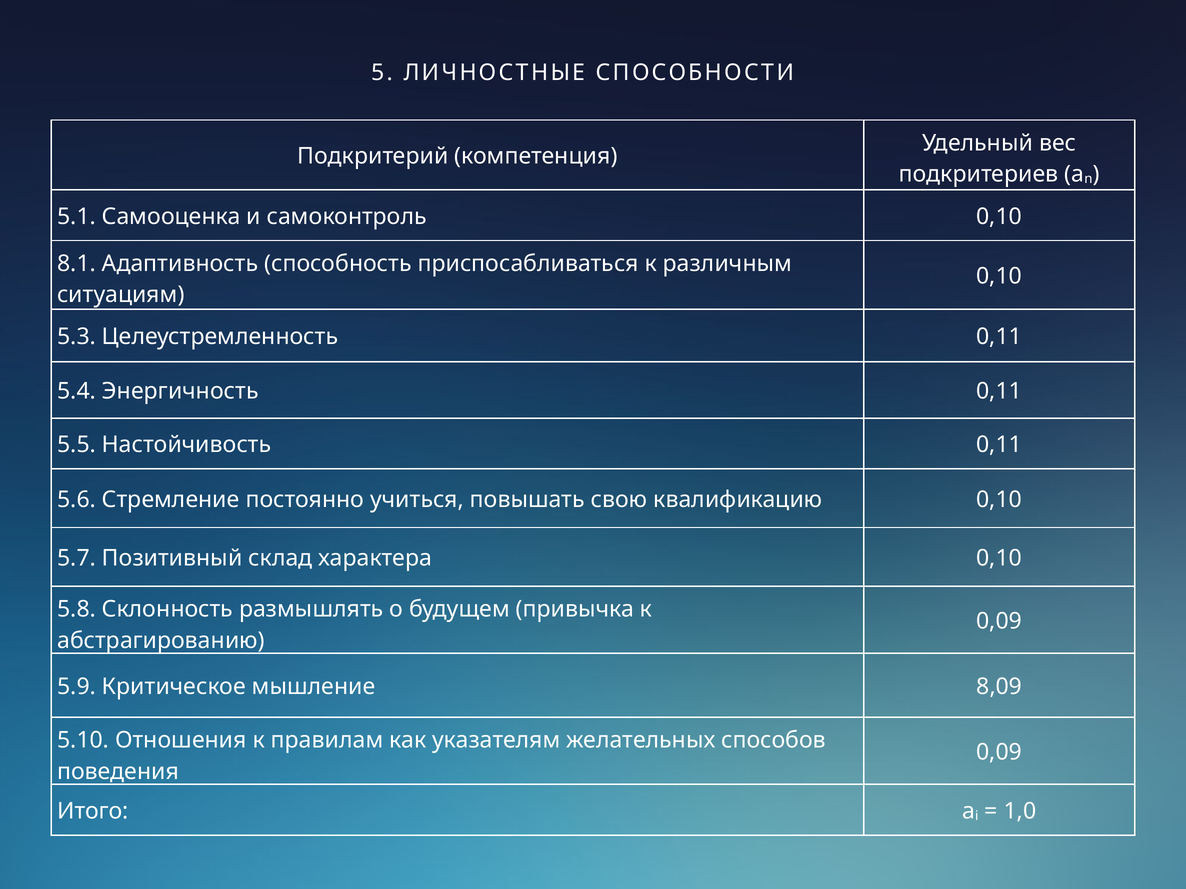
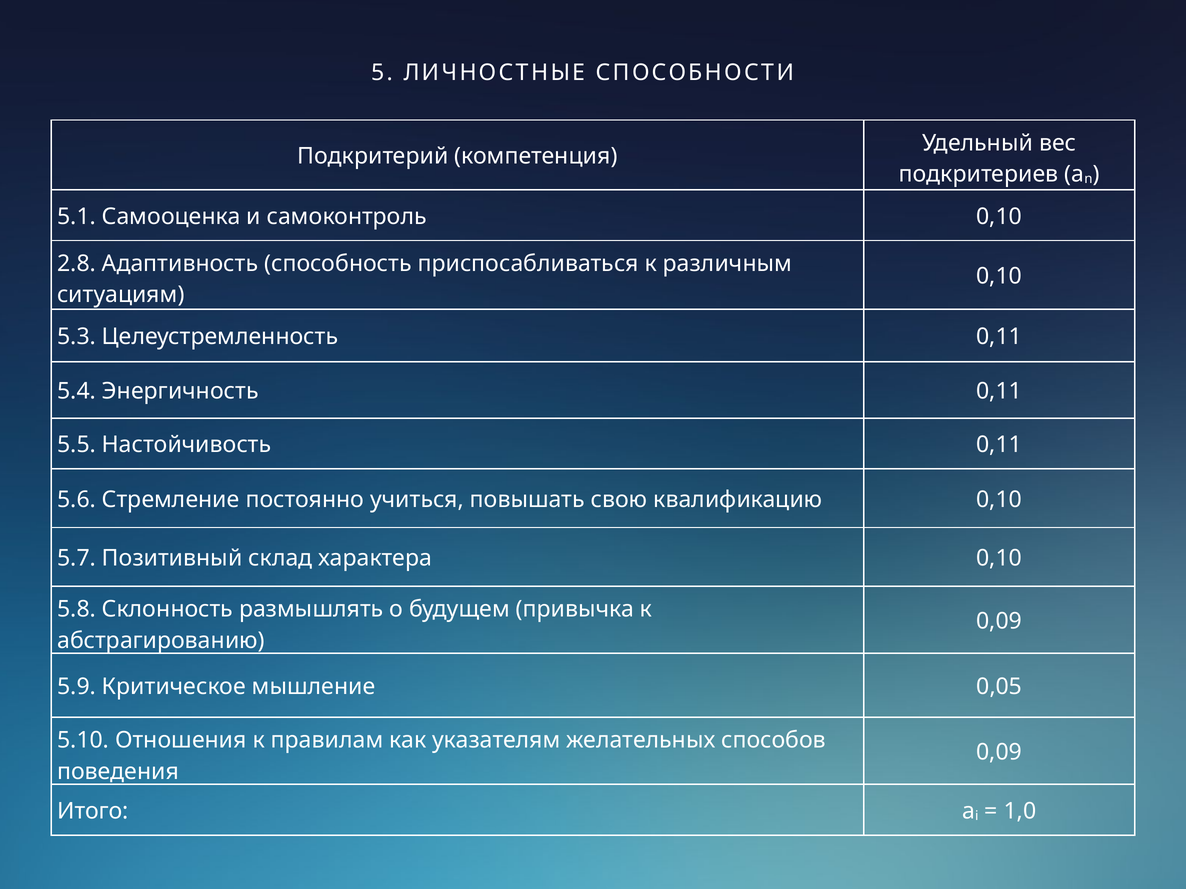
8.1: 8.1 -> 2.8
8,09: 8,09 -> 0,05
